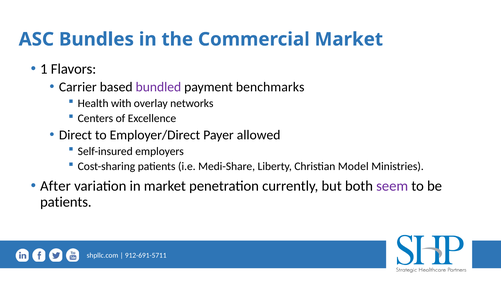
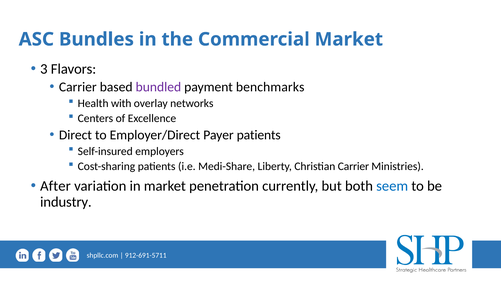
1: 1 -> 3
Payer allowed: allowed -> patients
Christian Model: Model -> Carrier
seem colour: purple -> blue
patients at (66, 202): patients -> industry
